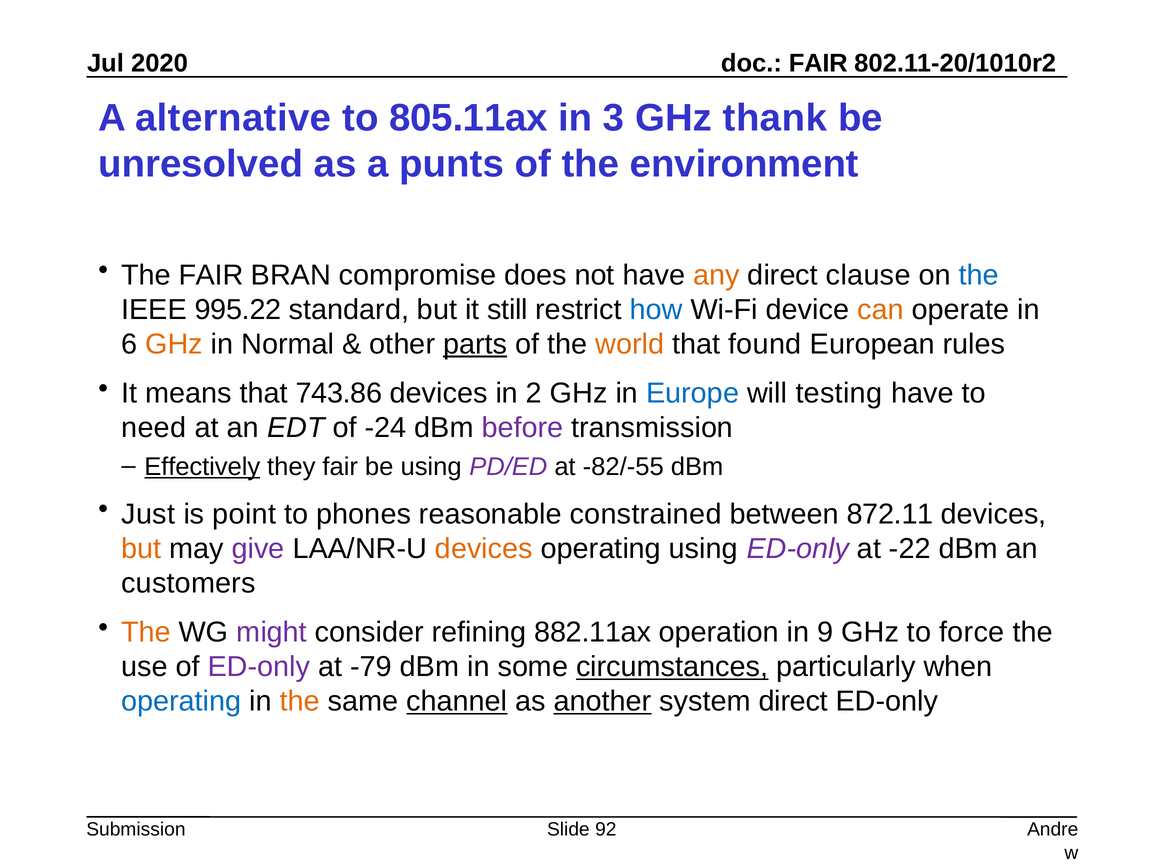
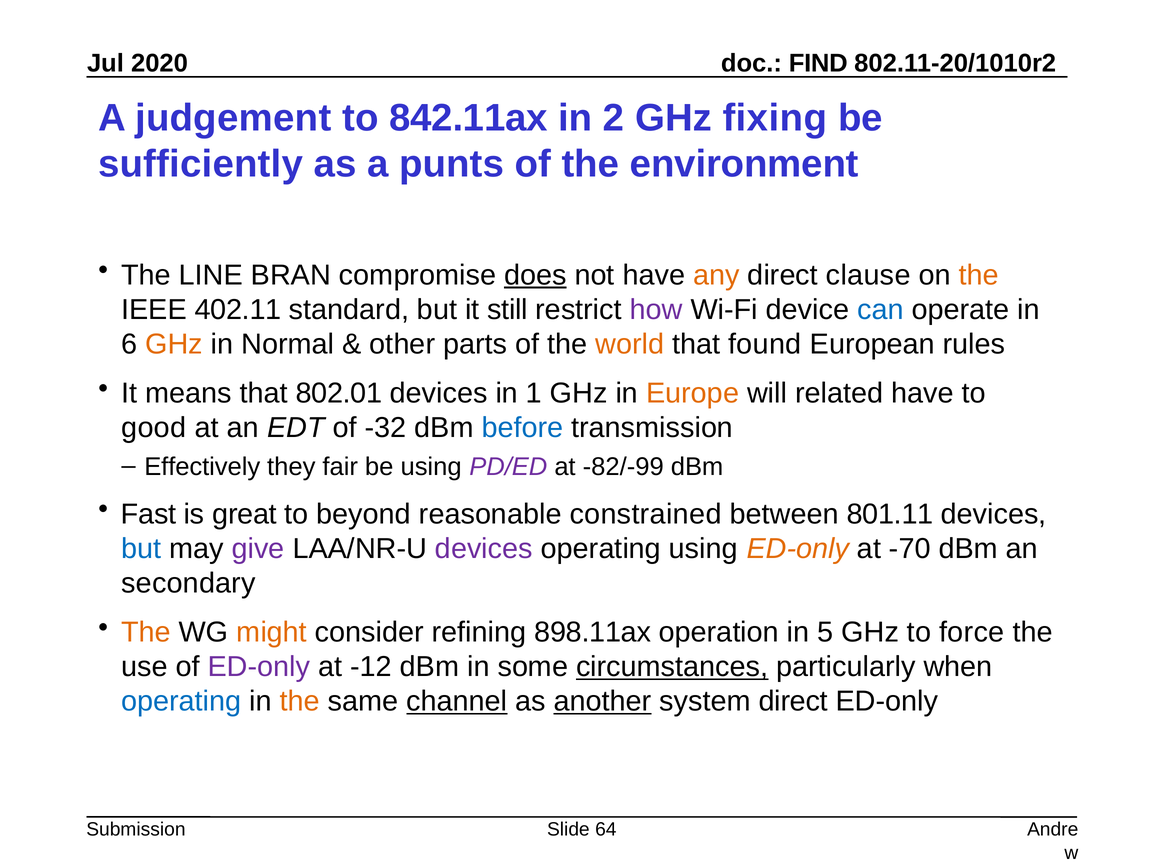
FAIR at (818, 63): FAIR -> FIND
alternative: alternative -> judgement
805.11ax: 805.11ax -> 842.11ax
3: 3 -> 2
thank: thank -> fixing
unresolved: unresolved -> sufficiently
The FAIR: FAIR -> LINE
does underline: none -> present
the at (979, 275) colour: blue -> orange
995.22: 995.22 -> 402.11
how colour: blue -> purple
can colour: orange -> blue
parts underline: present -> none
743.86: 743.86 -> 802.01
2: 2 -> 1
Europe colour: blue -> orange
testing: testing -> related
need: need -> good
-24: -24 -> -32
before colour: purple -> blue
Effectively underline: present -> none
-82/-55: -82/-55 -> -82/-99
Just: Just -> Fast
point: point -> great
phones: phones -> beyond
872.11: 872.11 -> 801.11
but at (141, 549) colour: orange -> blue
devices at (484, 549) colour: orange -> purple
ED-only at (798, 549) colour: purple -> orange
-22: -22 -> -70
customers: customers -> secondary
might colour: purple -> orange
882.11ax: 882.11ax -> 898.11ax
9: 9 -> 5
-79: -79 -> -12
92: 92 -> 64
